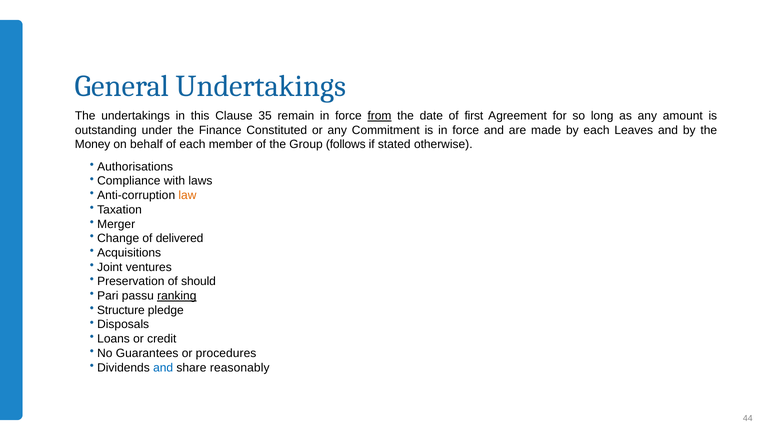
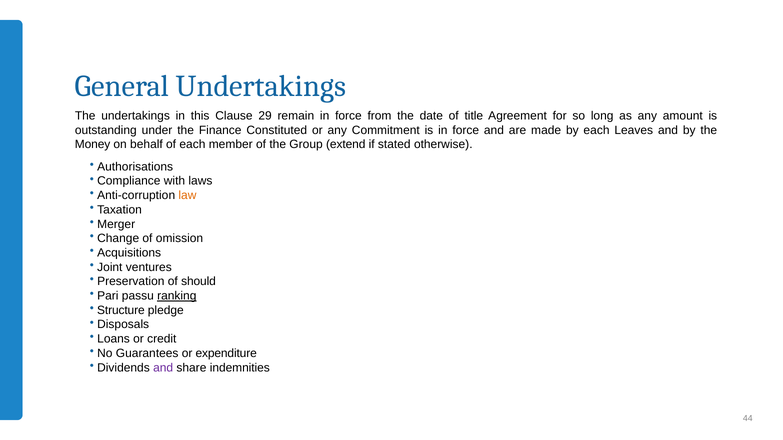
35: 35 -> 29
from underline: present -> none
first: first -> title
follows: follows -> extend
delivered: delivered -> omission
procedures: procedures -> expenditure
and at (163, 368) colour: blue -> purple
reasonably: reasonably -> indemnities
